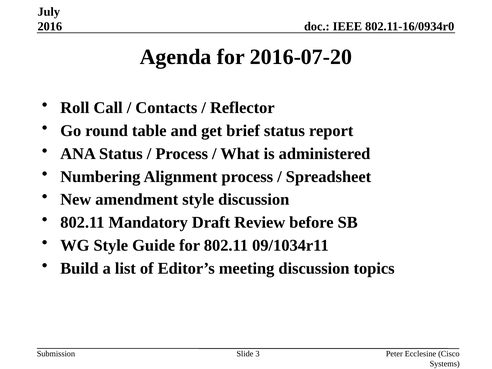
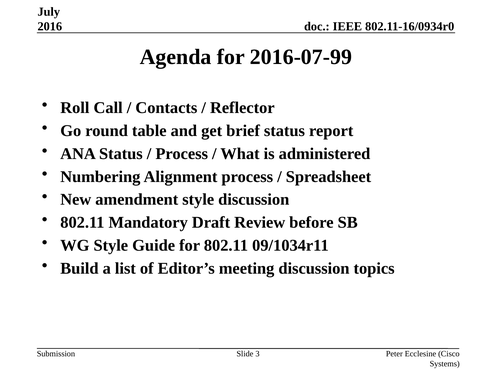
2016-07-20: 2016-07-20 -> 2016-07-99
